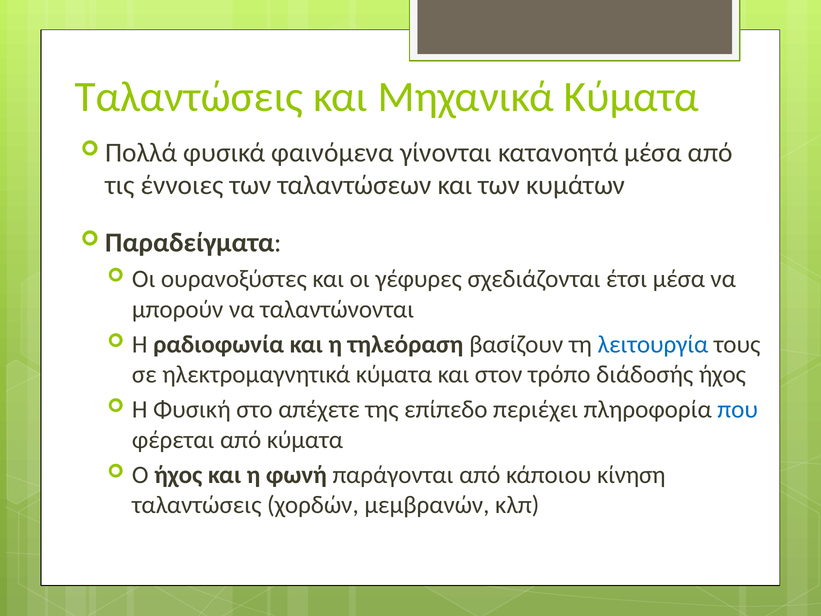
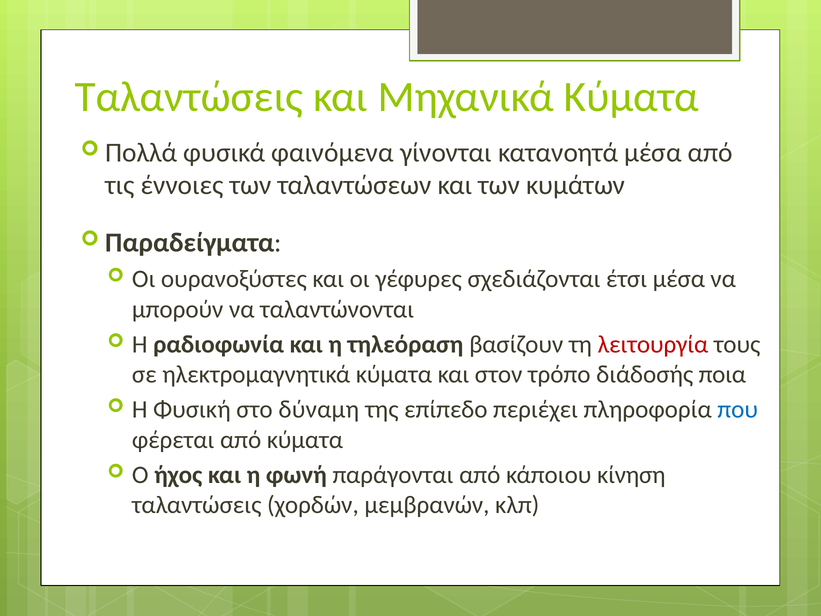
λειτουργία colour: blue -> red
διάδοσής ήχος: ήχος -> ποια
απέχετε: απέχετε -> δύναμη
